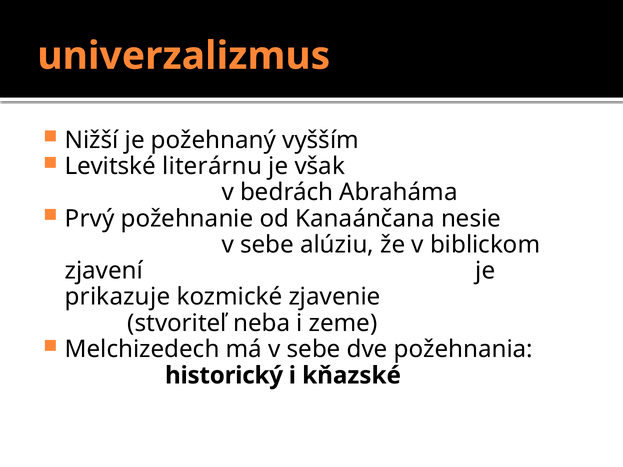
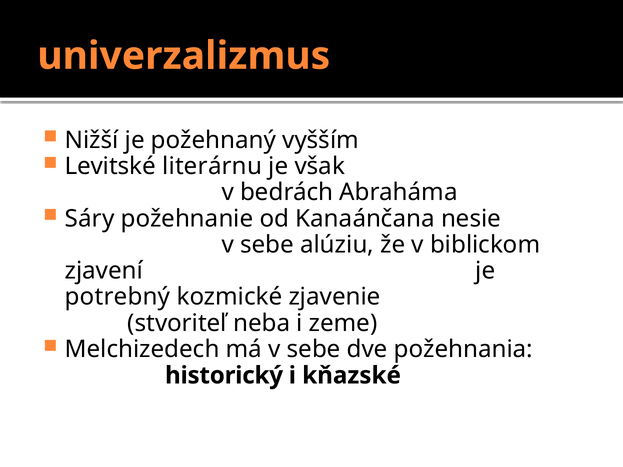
Prvý: Prvý -> Sáry
prikazuje: prikazuje -> potrebný
